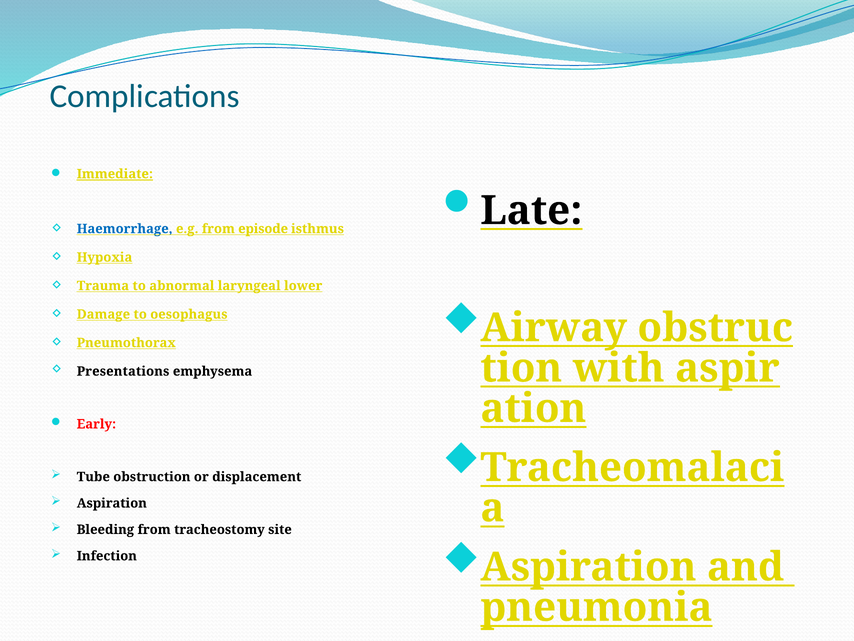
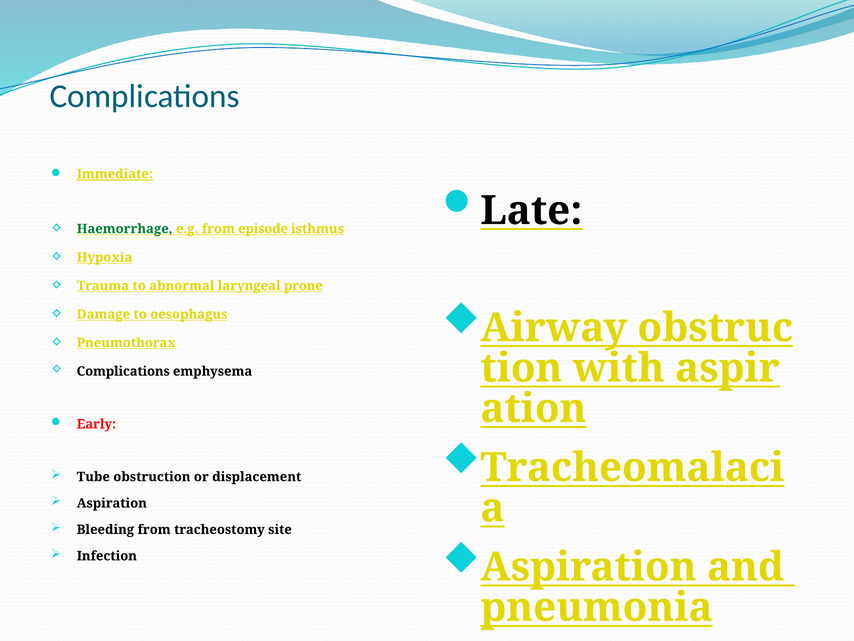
Haemorrhage colour: blue -> green
lower: lower -> prone
Presentations at (123, 371): Presentations -> Complications
